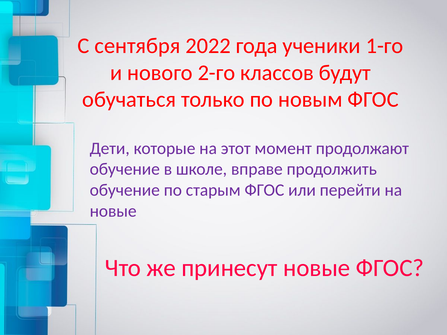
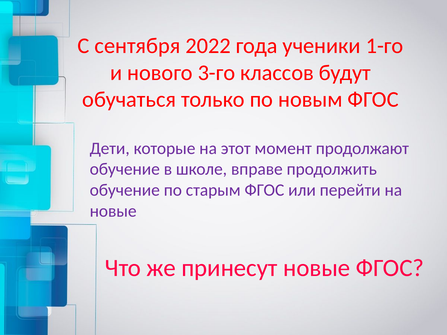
2-го: 2-го -> 3-го
